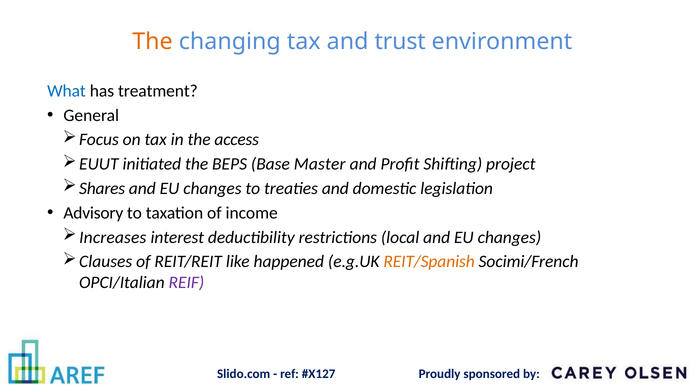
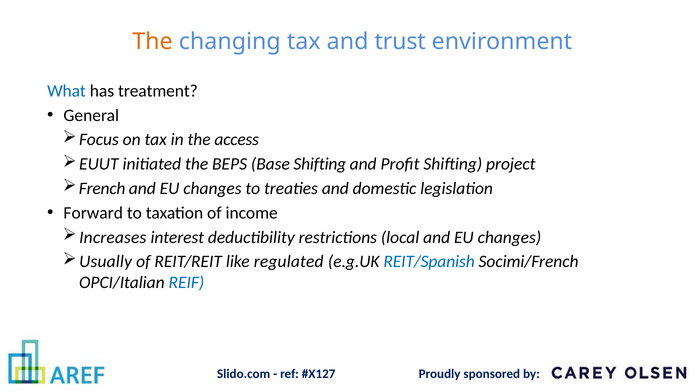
Base Master: Master -> Shifting
Shares: Shares -> French
Advisory: Advisory -> Forward
Clauses: Clauses -> Usually
happened: happened -> regulated
REIT/Spanish colour: orange -> blue
REIF colour: purple -> blue
